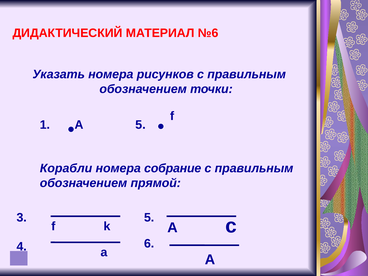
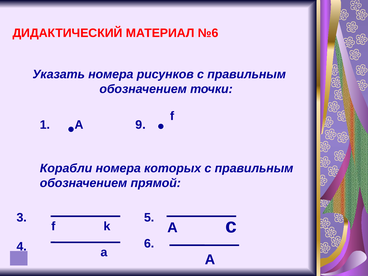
1 5: 5 -> 9
собрание: собрание -> которых
